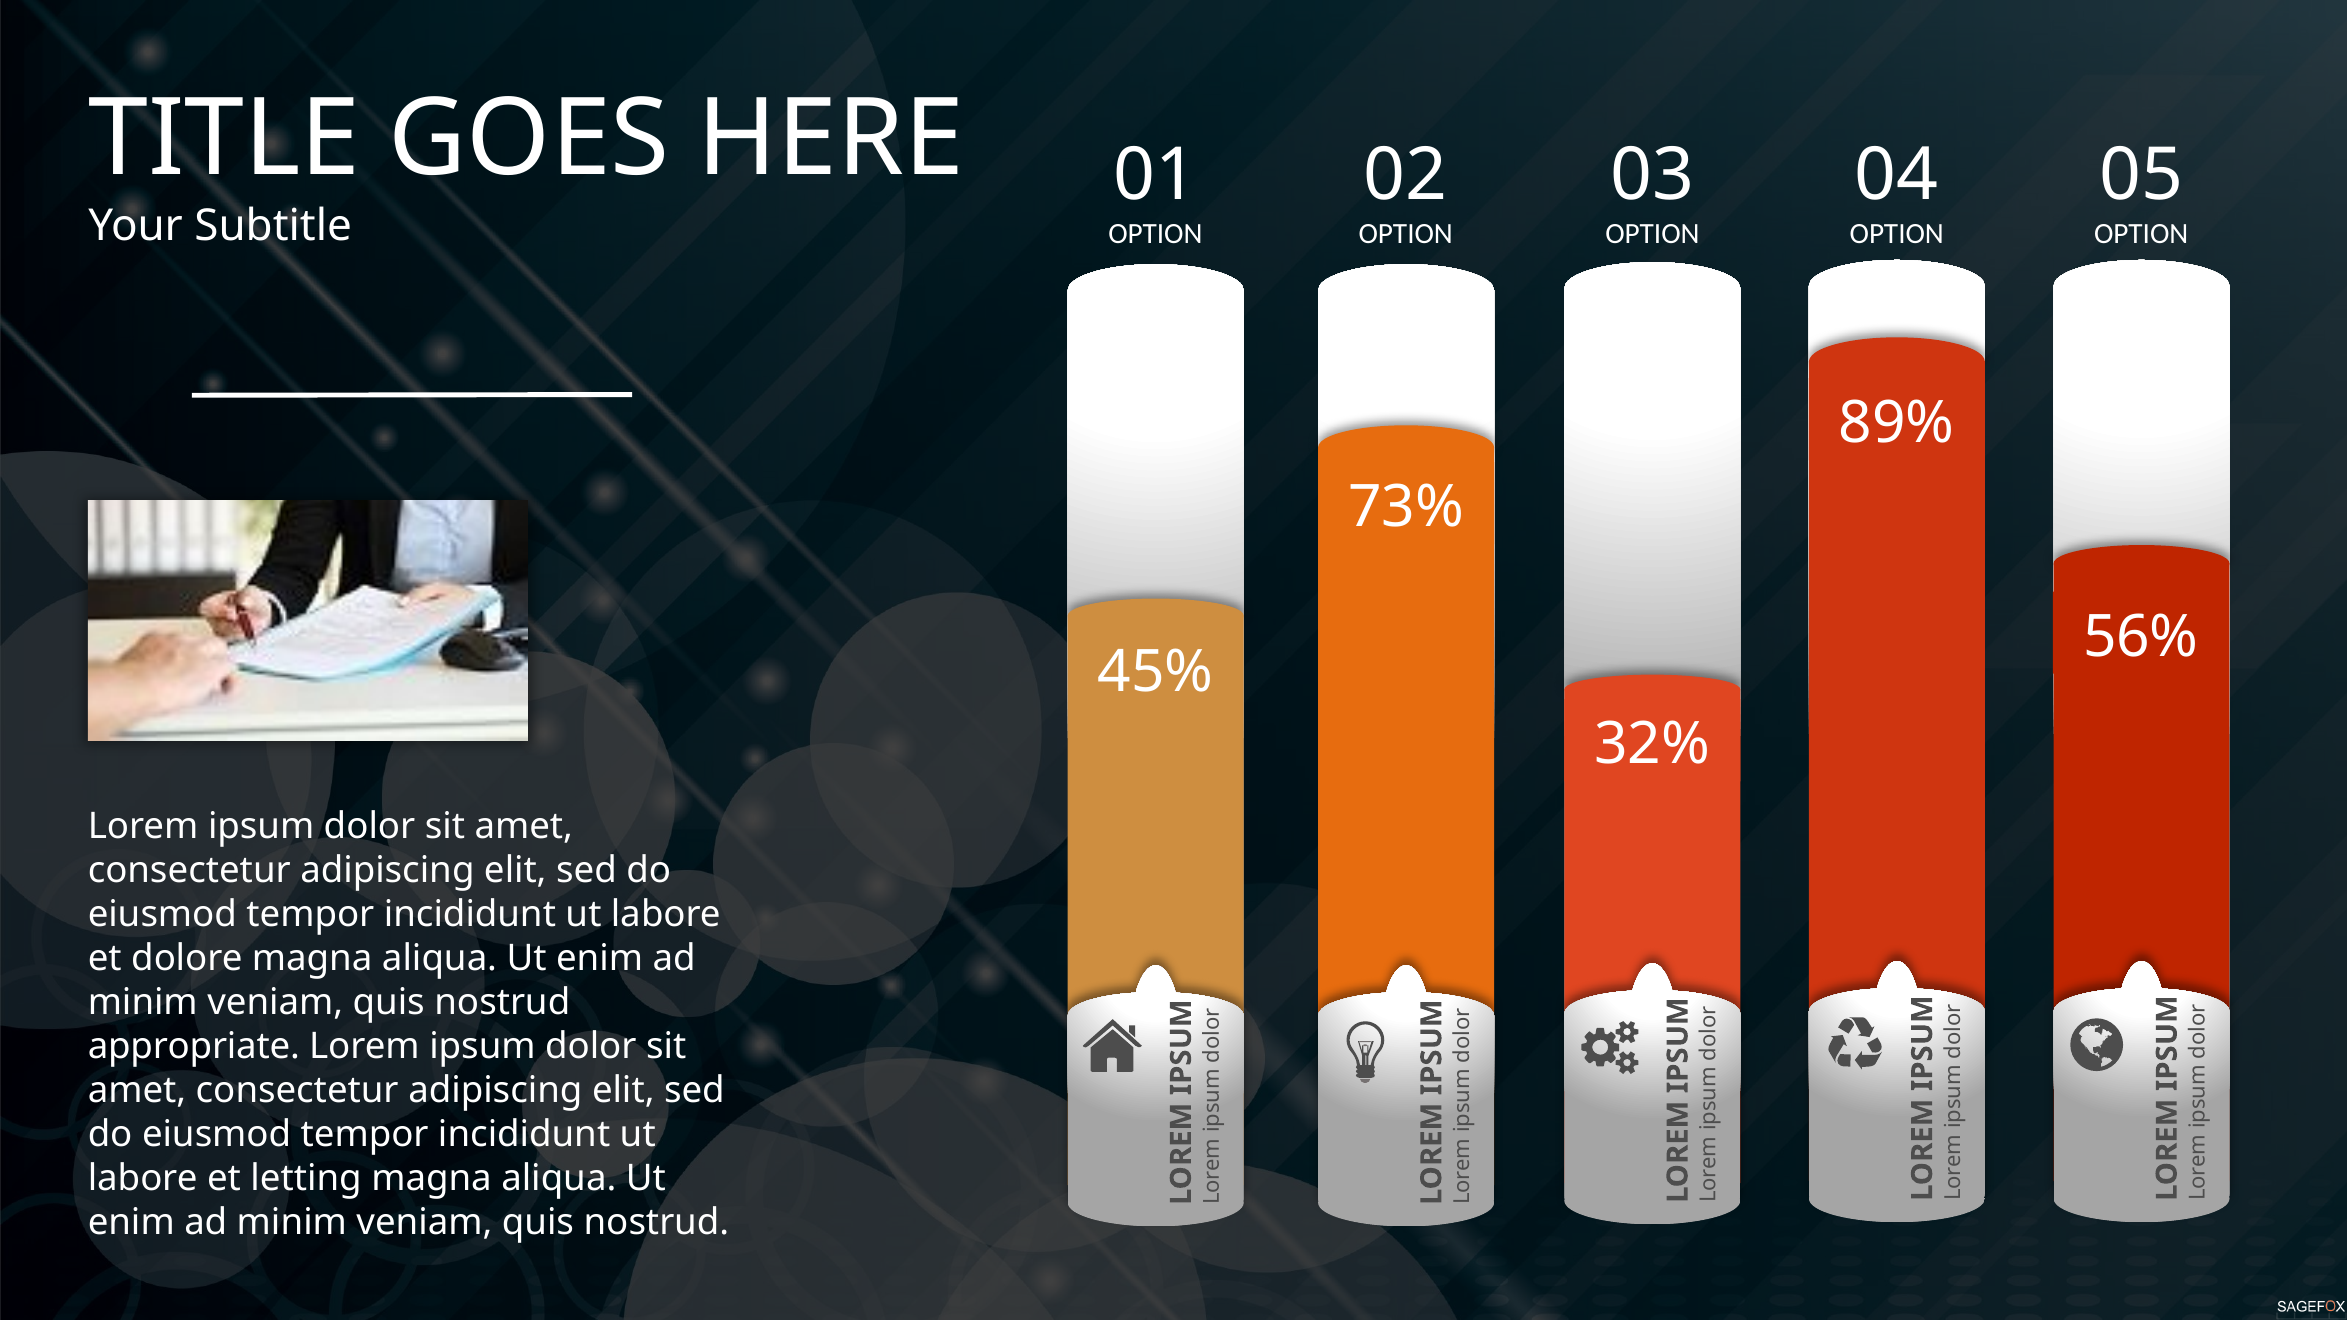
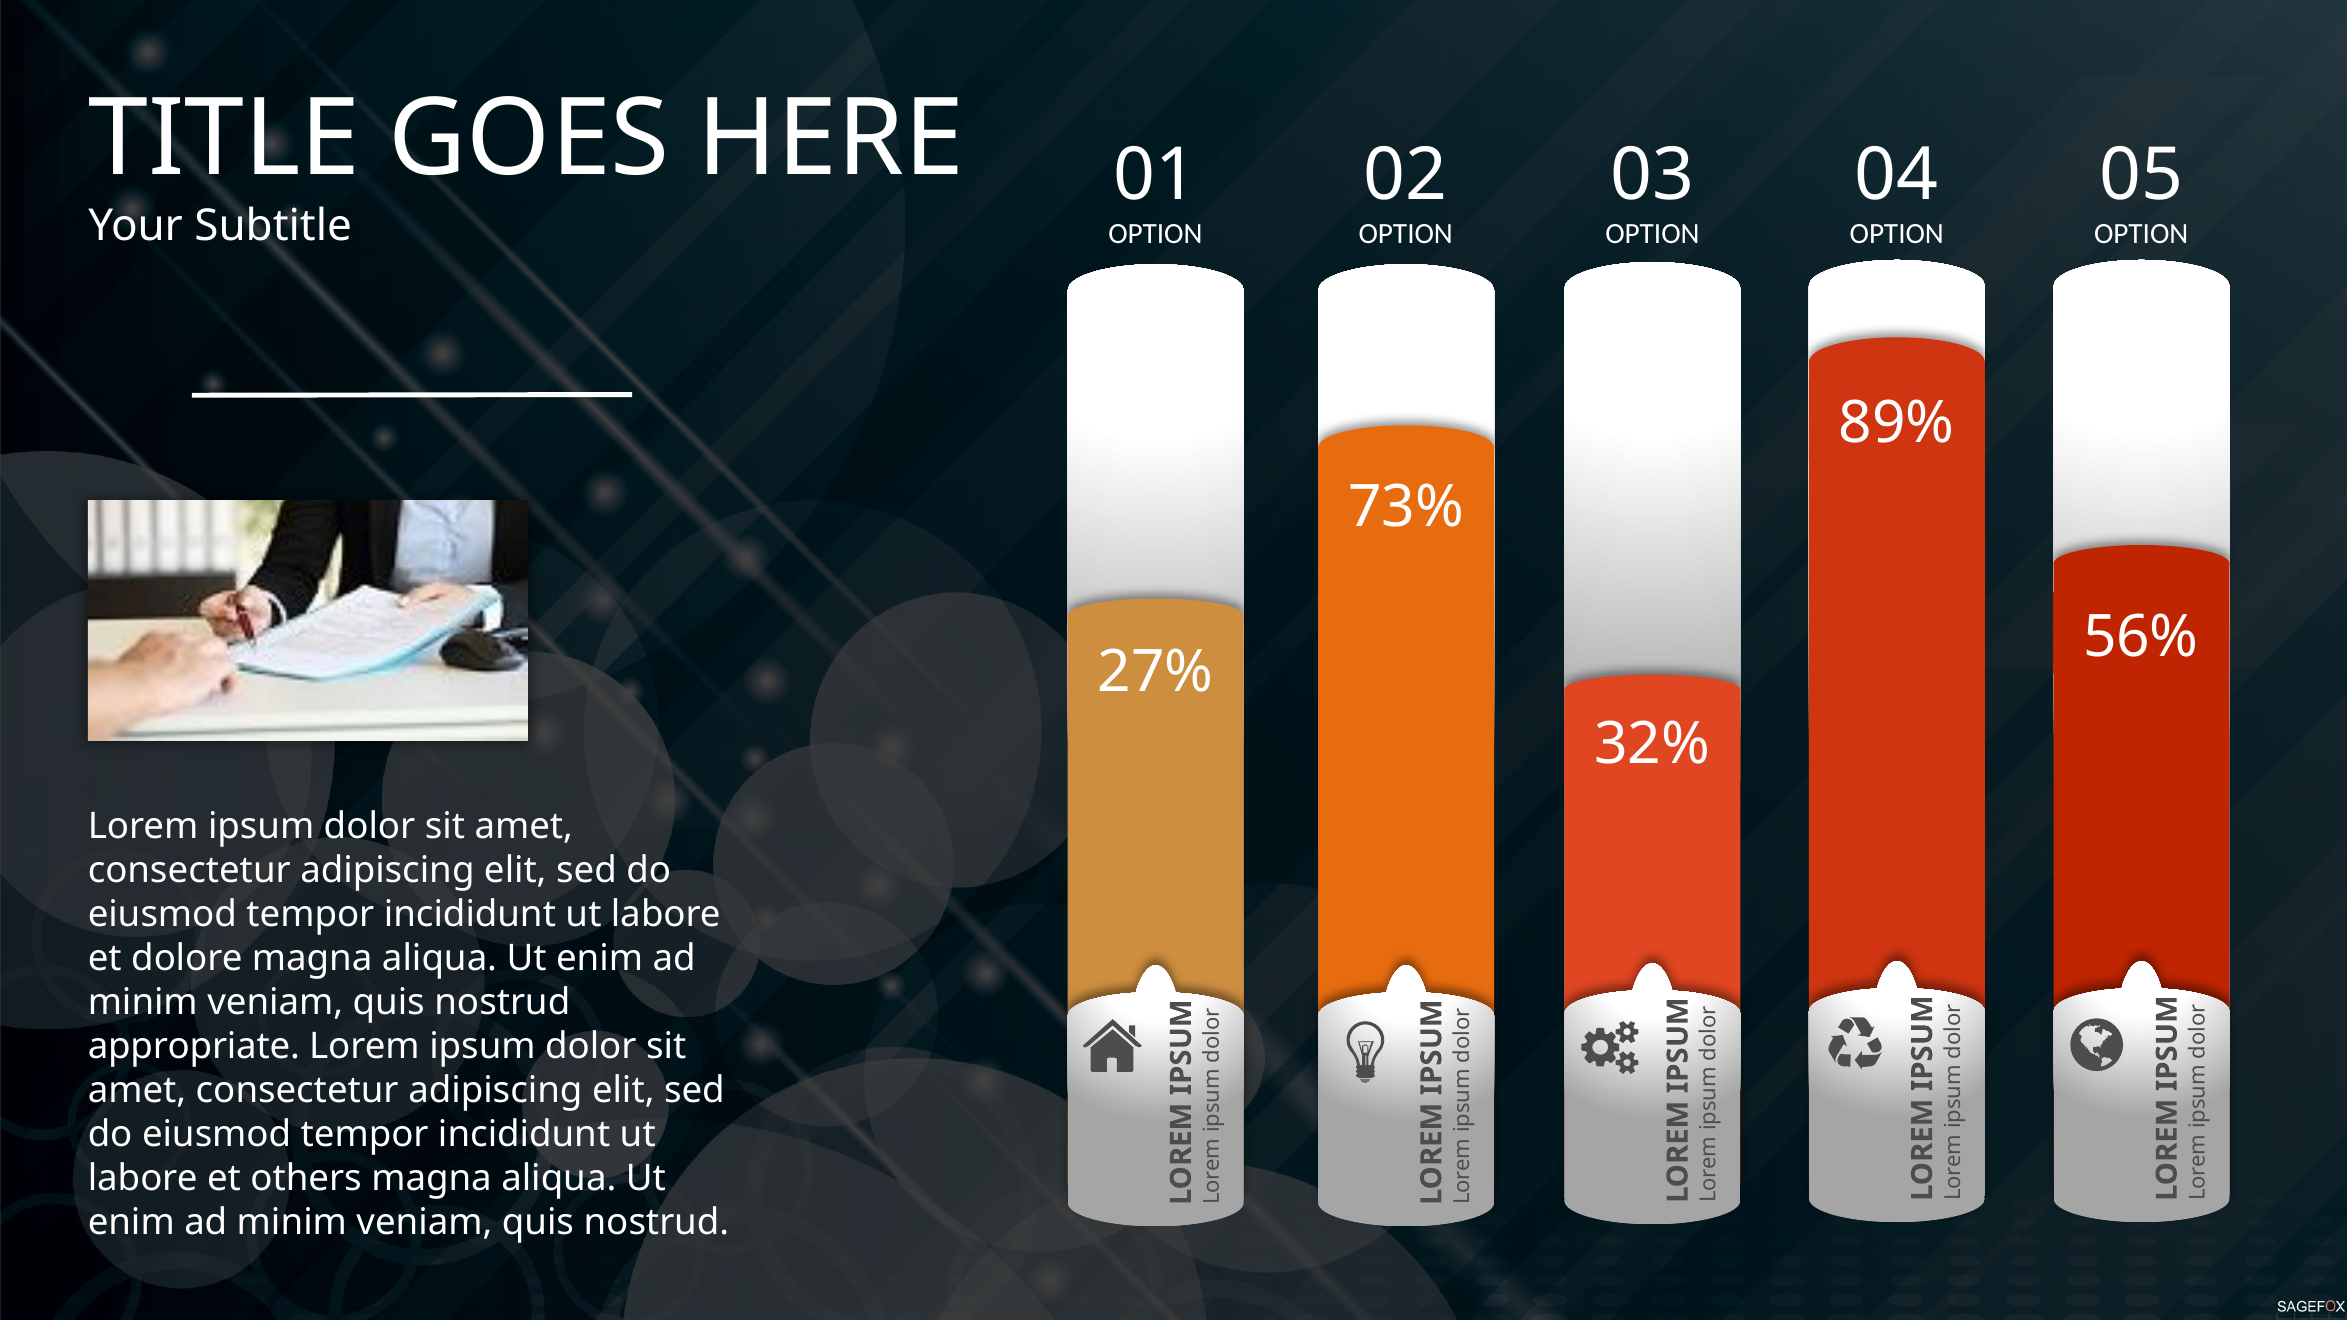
45%: 45% -> 27%
letting: letting -> others
